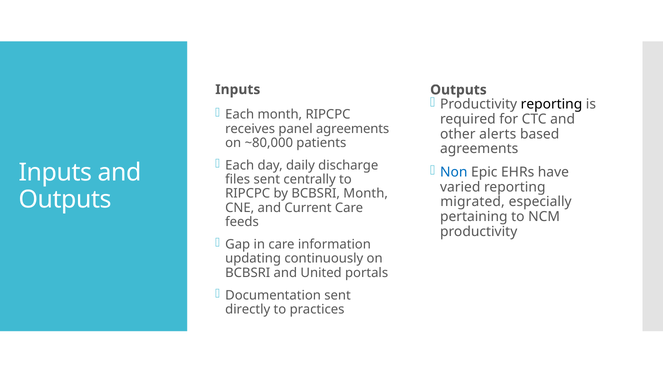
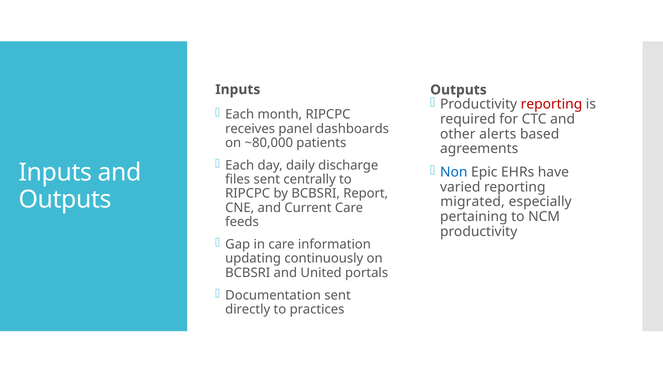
reporting at (551, 104) colour: black -> red
panel agreements: agreements -> dashboards
BCBSRI Month: Month -> Report
